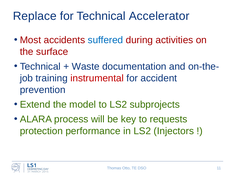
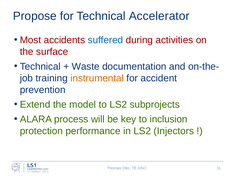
Replace: Replace -> Propose
instrumental colour: red -> orange
requests: requests -> inclusion
